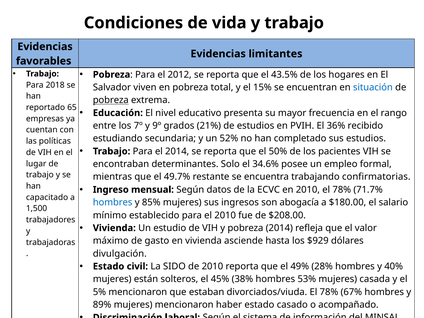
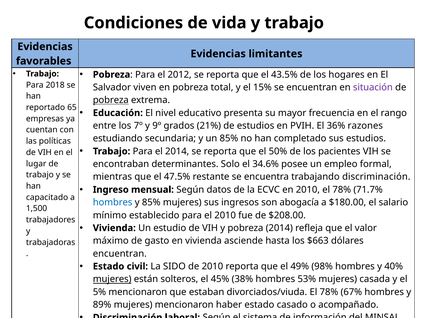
situación colour: blue -> purple
recibido: recibido -> razones
un 52%: 52% -> 85%
49.7%: 49.7% -> 47.5%
trabajando confirmatorias: confirmatorias -> discriminación
$929: $929 -> $663
divulgación at (120, 254): divulgación -> encuentran
28%: 28% -> 98%
mujeres at (112, 279) underline: none -> present
